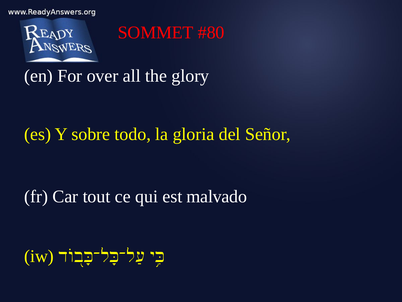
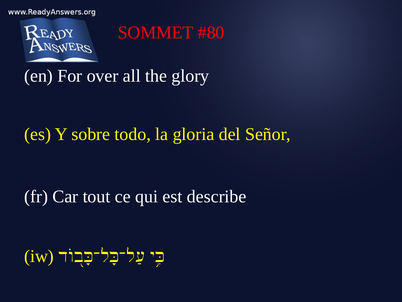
malvado: malvado -> describe
